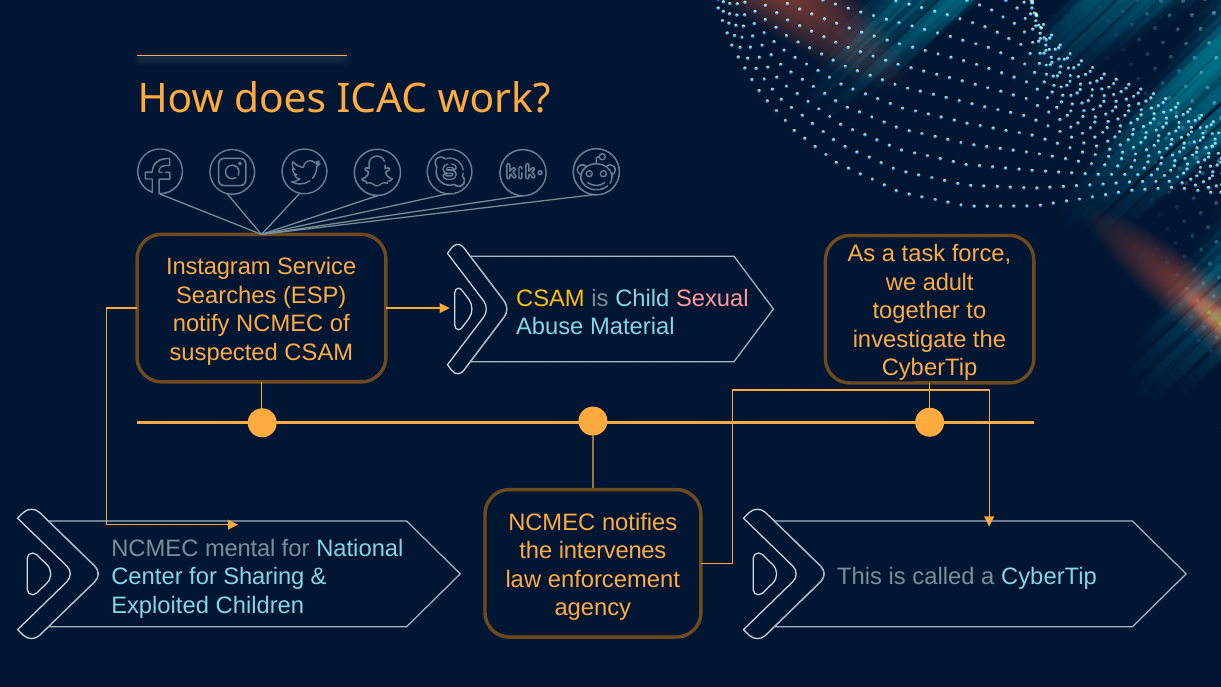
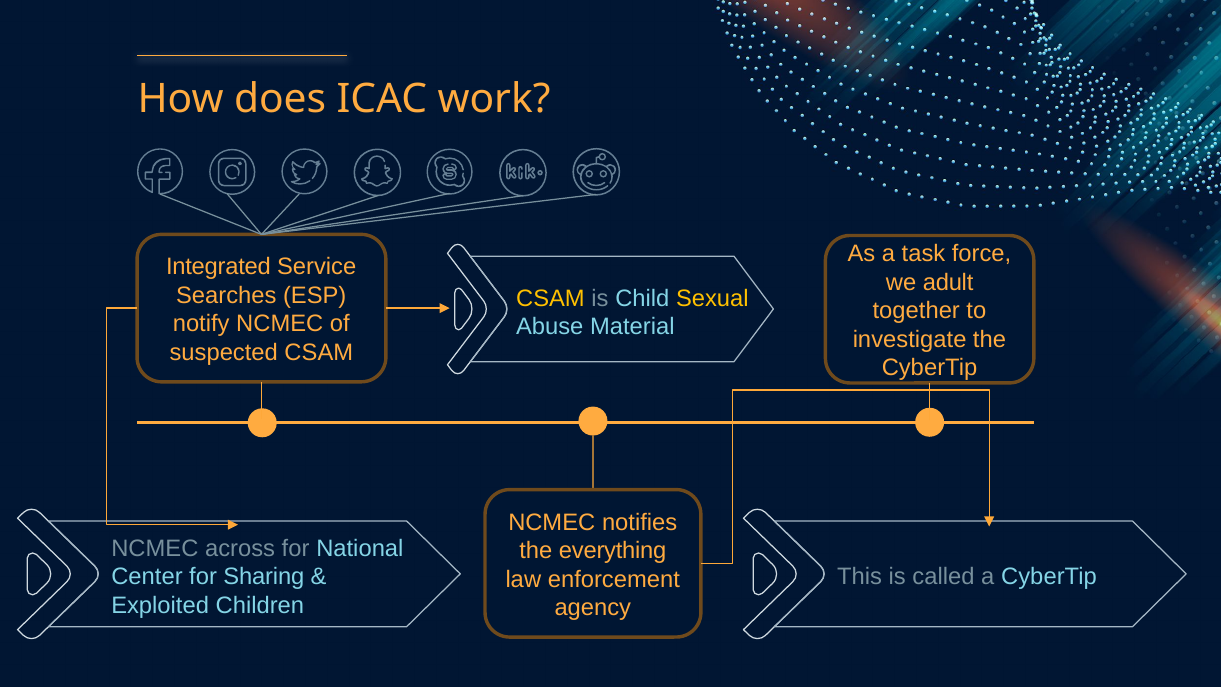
Instagram: Instagram -> Integrated
Sexual colour: pink -> yellow
mental: mental -> across
intervenes: intervenes -> everything
